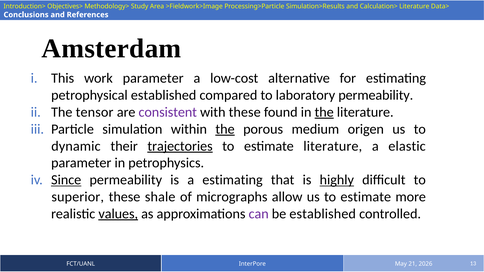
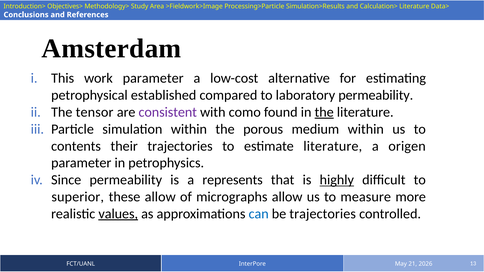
with these: these -> como
the at (225, 129) underline: present -> none
medium origen: origen -> within
dynamic: dynamic -> contents
trajectories at (180, 146) underline: present -> none
elastic: elastic -> origen
Since underline: present -> none
a estimating: estimating -> represents
these shale: shale -> allow
us to estimate: estimate -> measure
can colour: purple -> blue
be established: established -> trajectories
